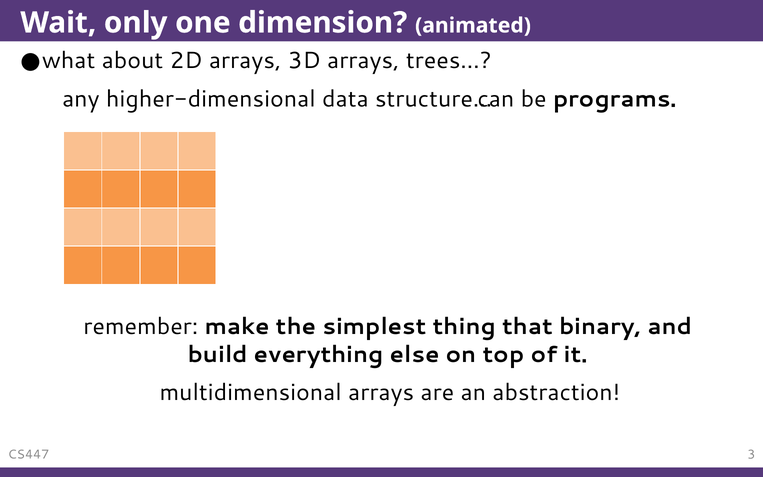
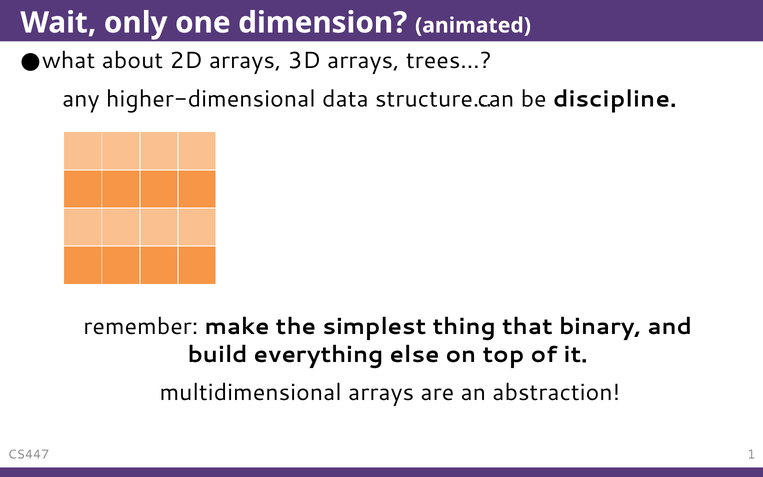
programs: programs -> discipline
3: 3 -> 1
